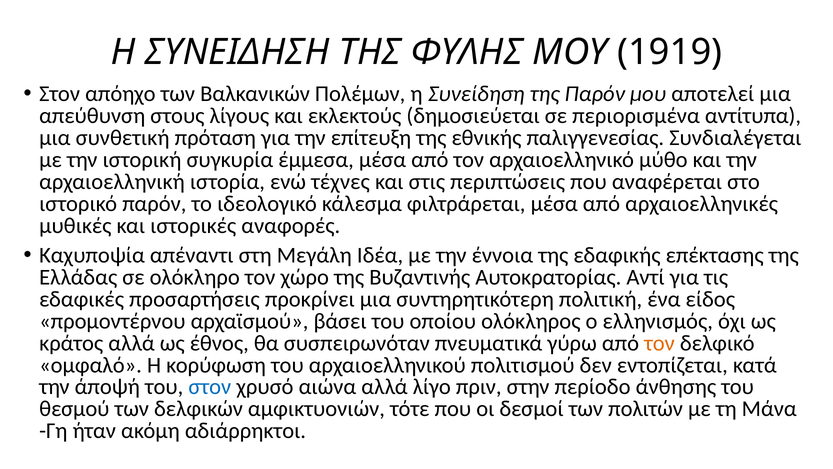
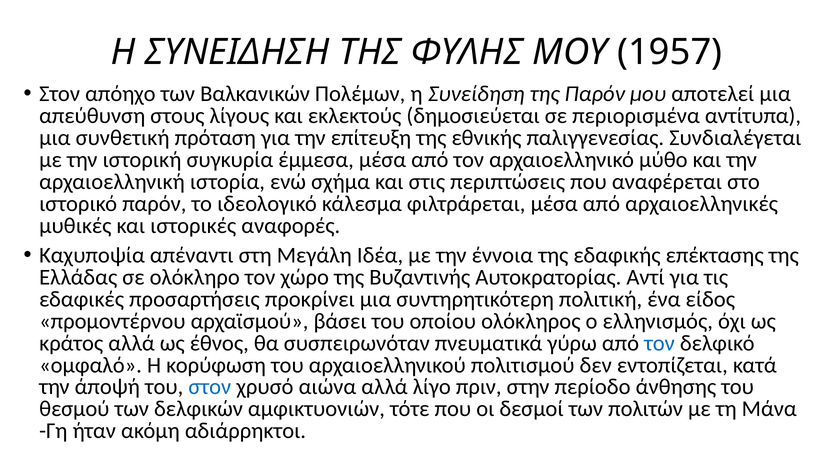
1919: 1919 -> 1957
τέχνες: τέχνες -> σχήμα
τον at (659, 343) colour: orange -> blue
